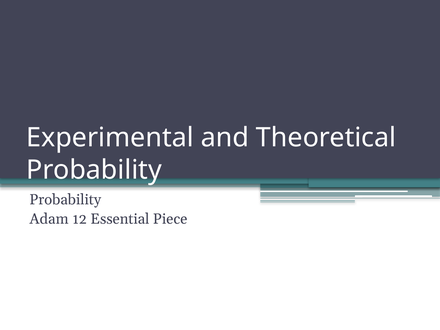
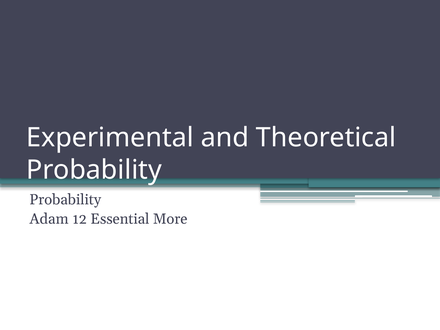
Piece: Piece -> More
